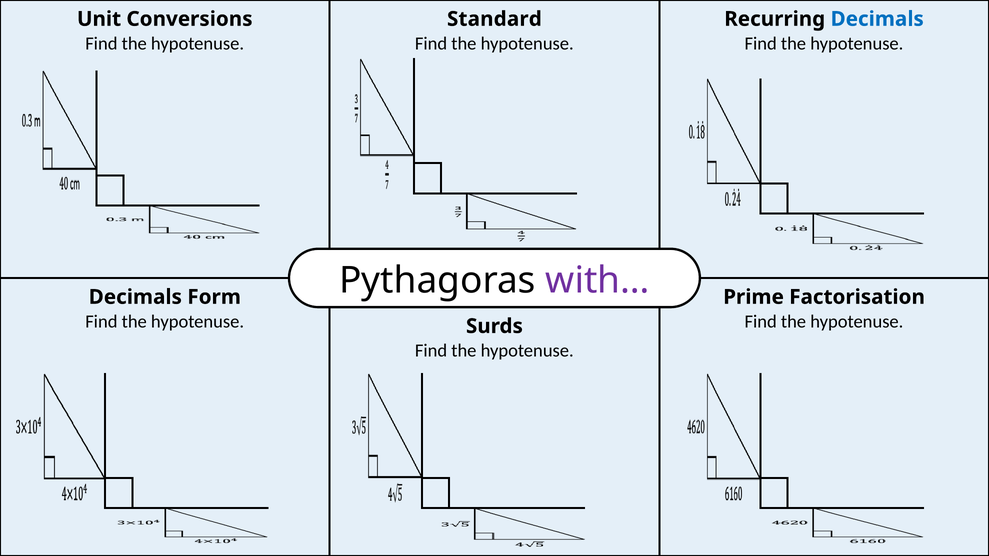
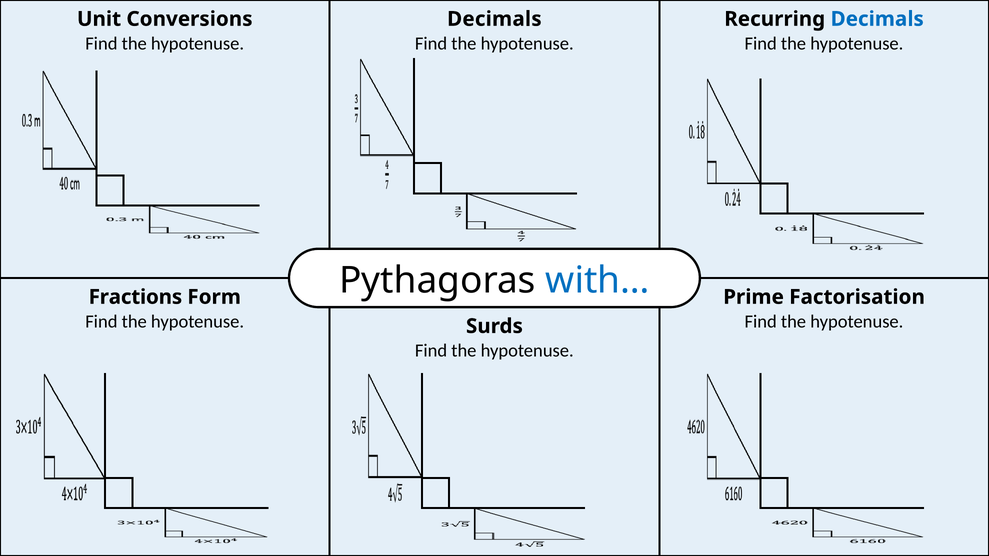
Standard at (494, 19): Standard -> Decimals
with… colour: purple -> blue
Decimals at (135, 297): Decimals -> Fractions
